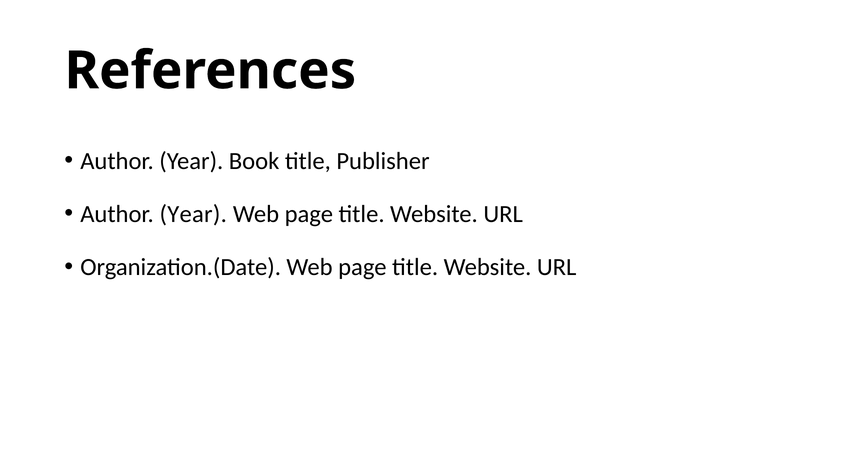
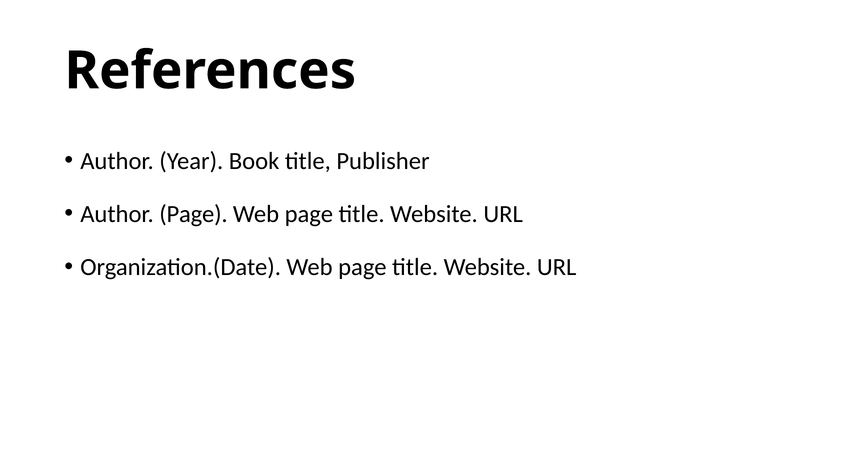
Year at (193, 214): Year -> Page
